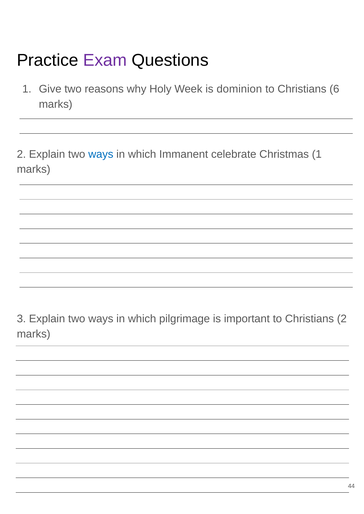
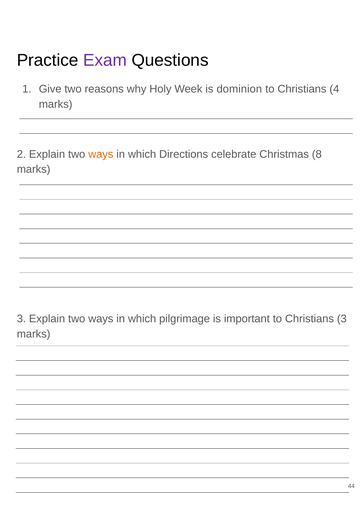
6: 6 -> 4
ways at (101, 154) colour: blue -> orange
Immanent: Immanent -> Directions
Christmas 1: 1 -> 8
Christians 2: 2 -> 3
